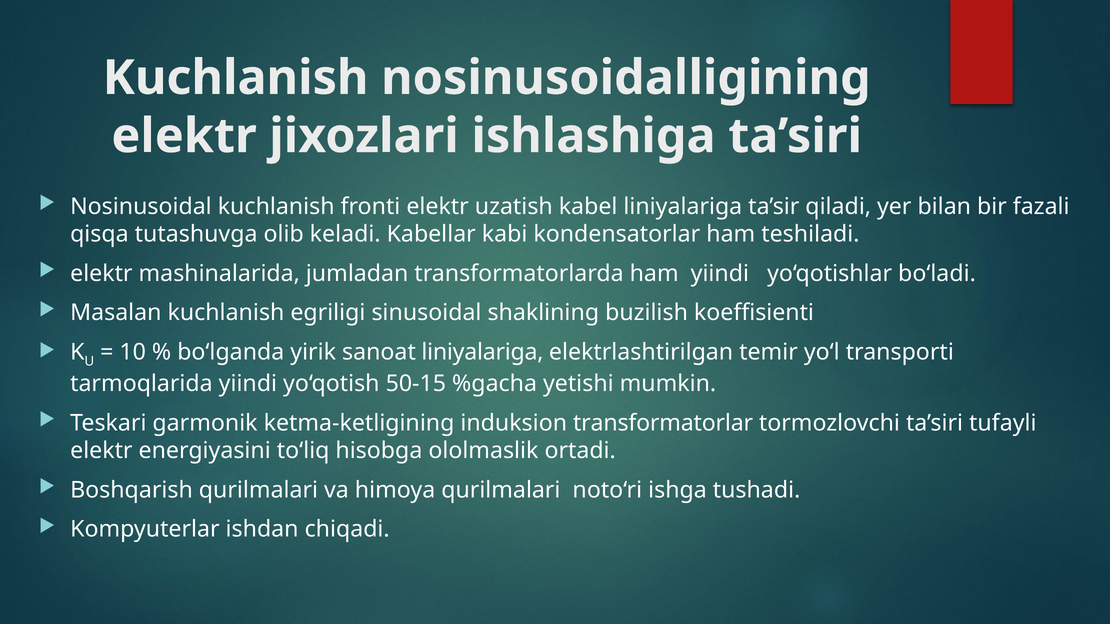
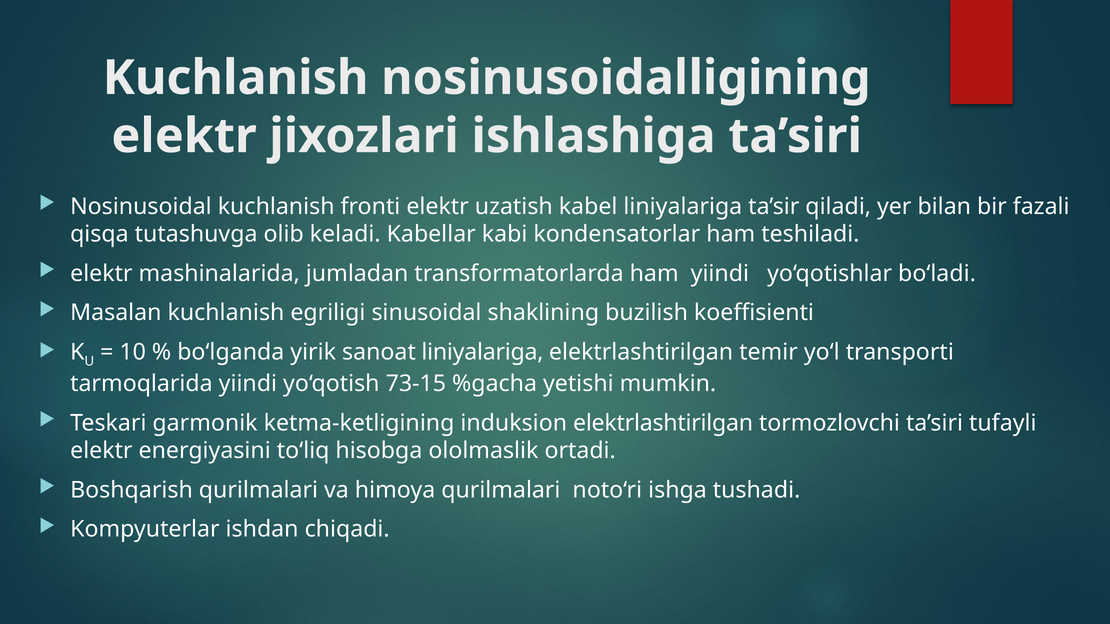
50-15: 50-15 -> 73-15
induksion transformatorlar: transformatorlar -> elektrlashtirilgan
